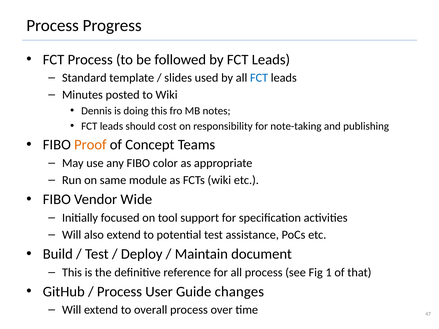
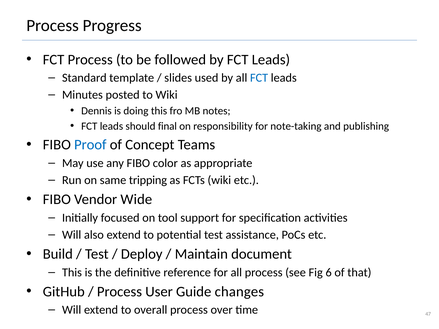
cost: cost -> final
Proof colour: orange -> blue
module: module -> tripping
1: 1 -> 6
